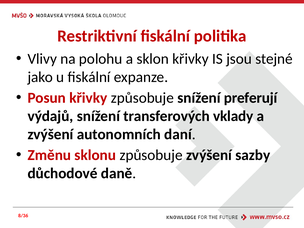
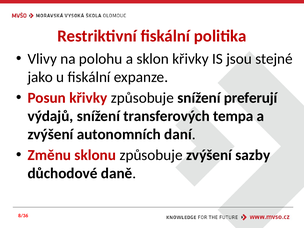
vklady: vklady -> tempa
